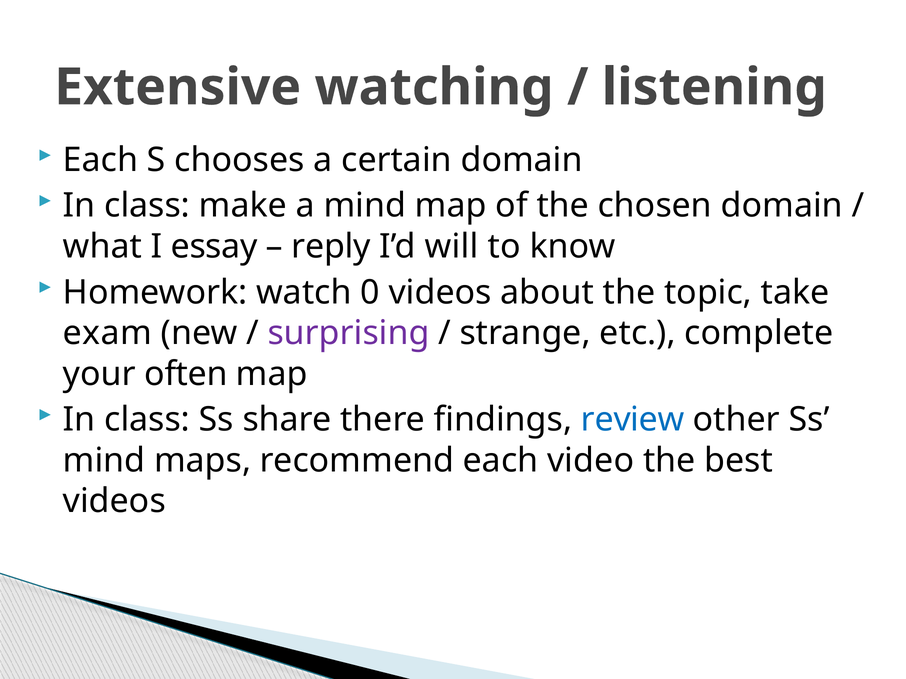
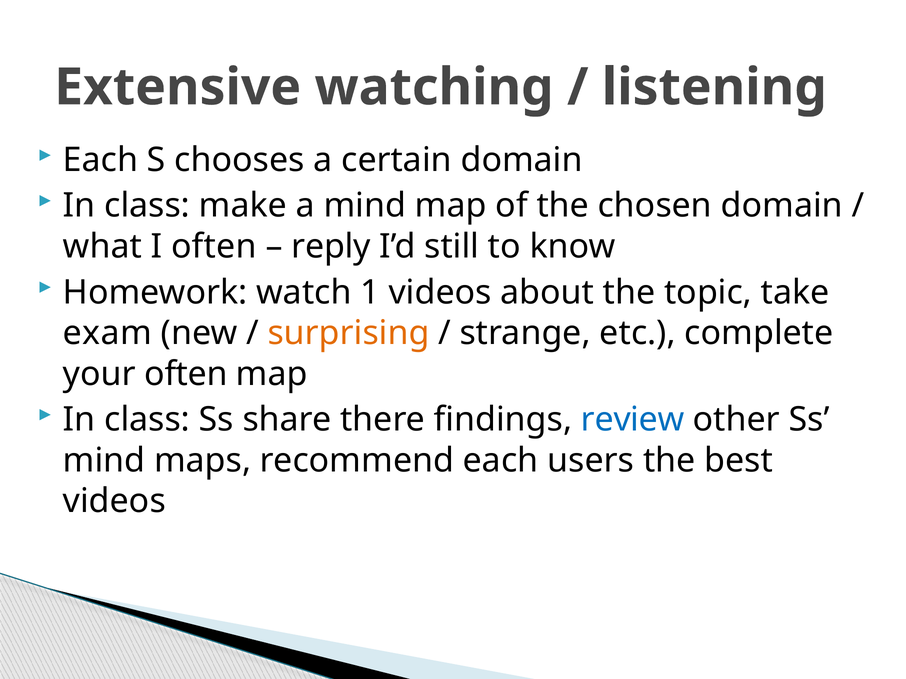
I essay: essay -> often
will: will -> still
0: 0 -> 1
surprising colour: purple -> orange
video: video -> users
